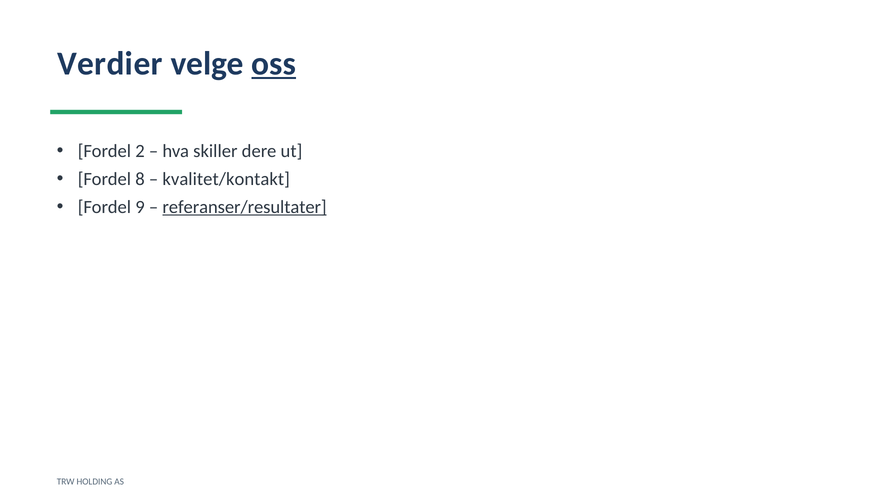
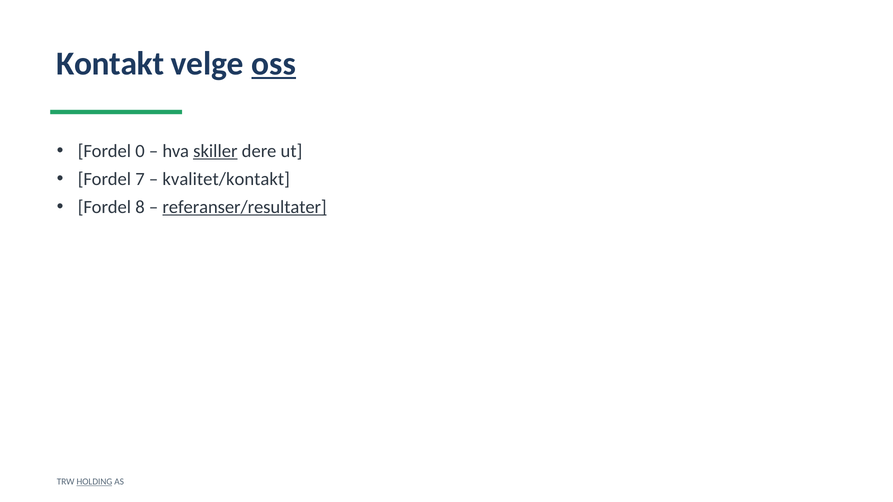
Verdier: Verdier -> Kontakt
2: 2 -> 0
skiller underline: none -> present
8: 8 -> 7
9: 9 -> 8
HOLDING underline: none -> present
